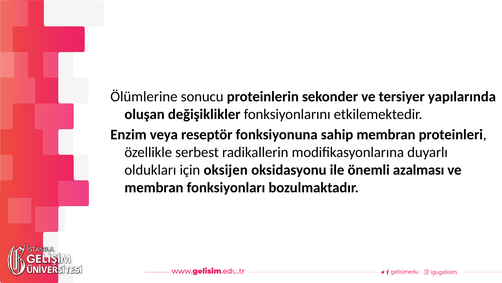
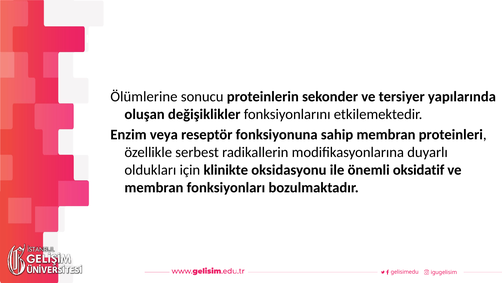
oksijen: oksijen -> klinikte
azalması: azalması -> oksidatif
